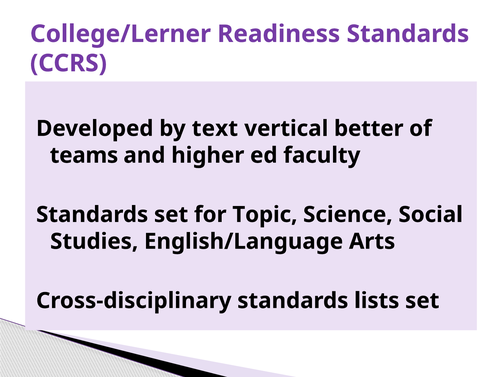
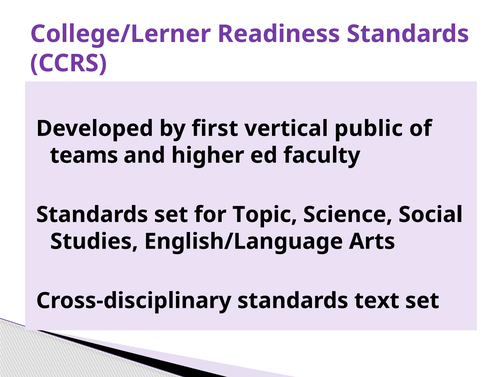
text: text -> first
better: better -> public
lists: lists -> text
